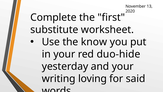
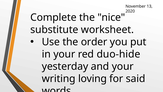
first: first -> nice
know: know -> order
